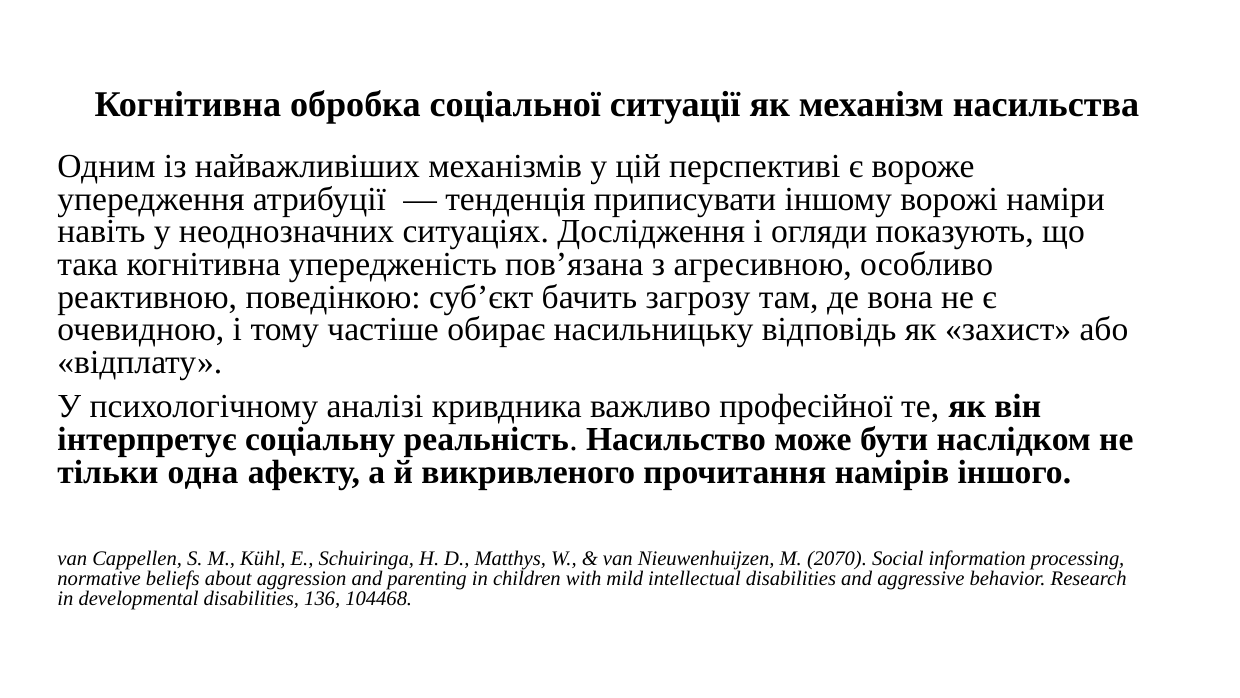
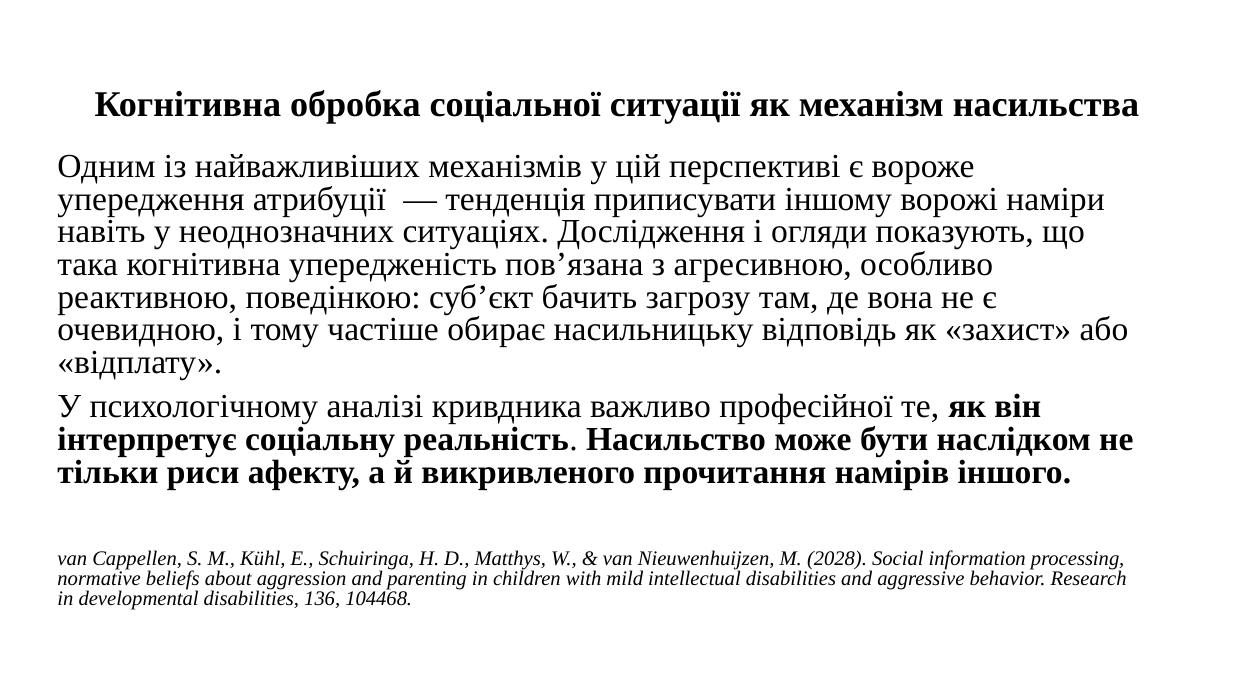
одна: одна -> риси
2070: 2070 -> 2028
